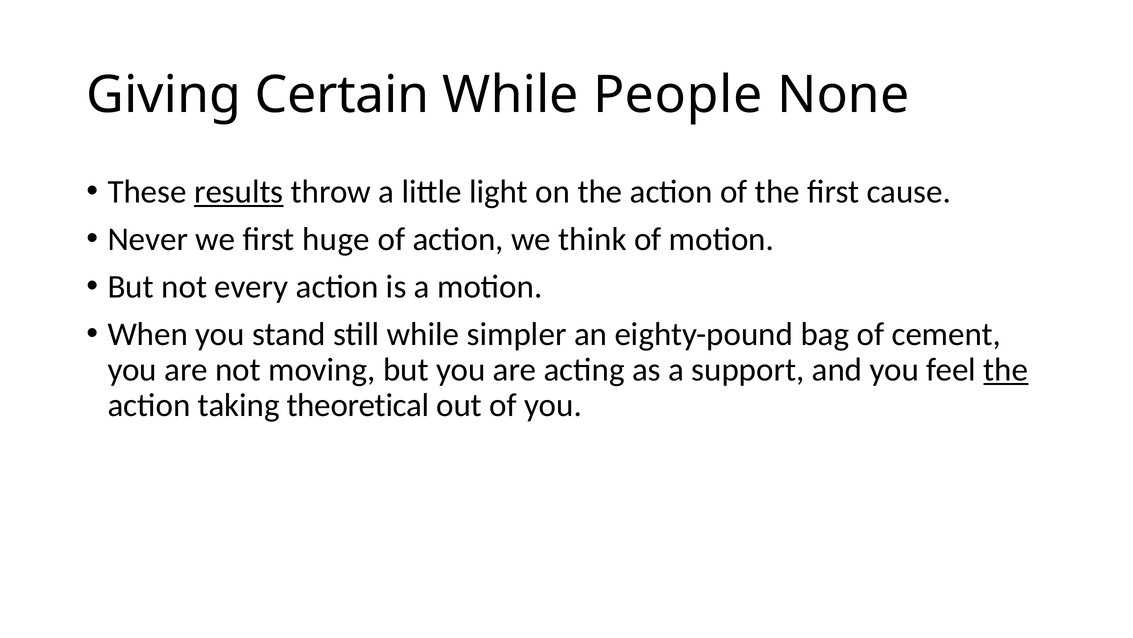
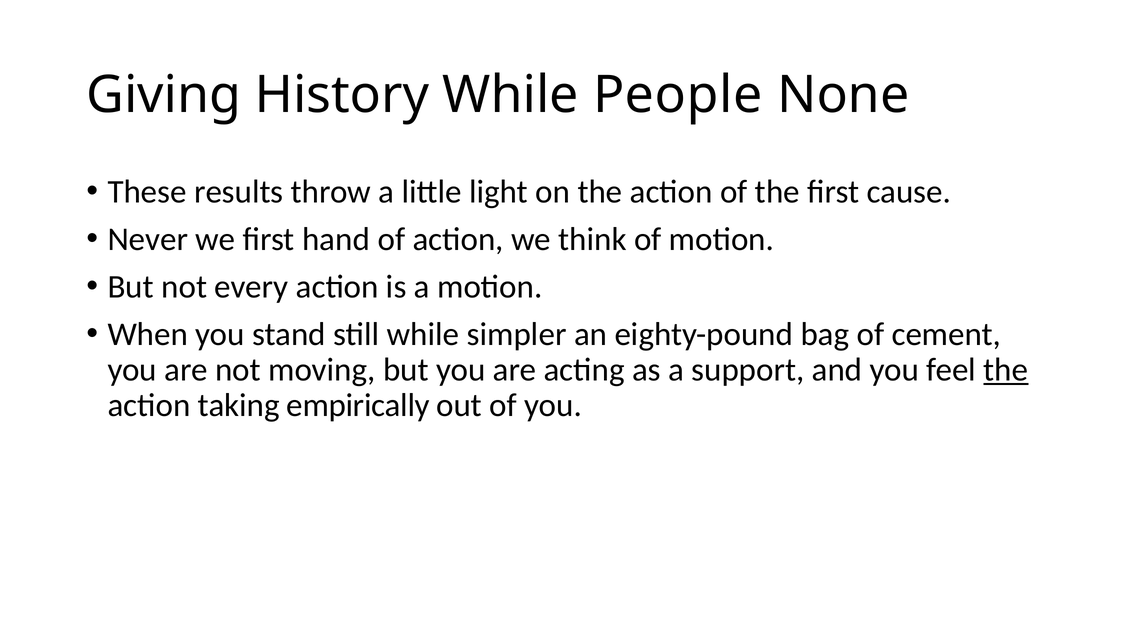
Certain: Certain -> History
results underline: present -> none
huge: huge -> hand
theoretical: theoretical -> empirically
